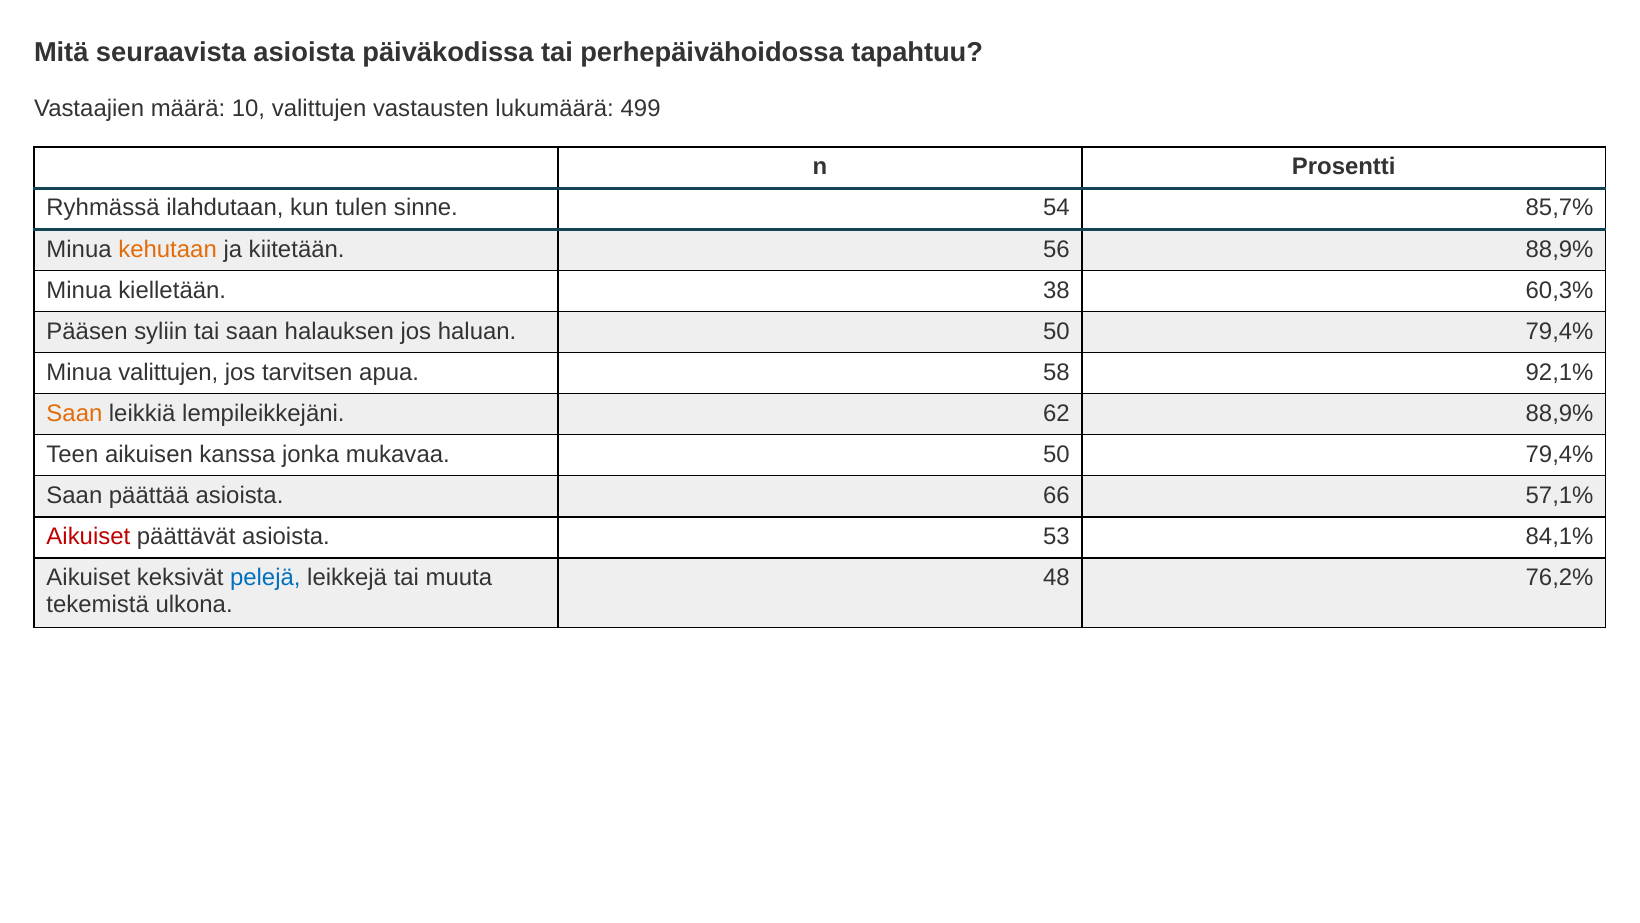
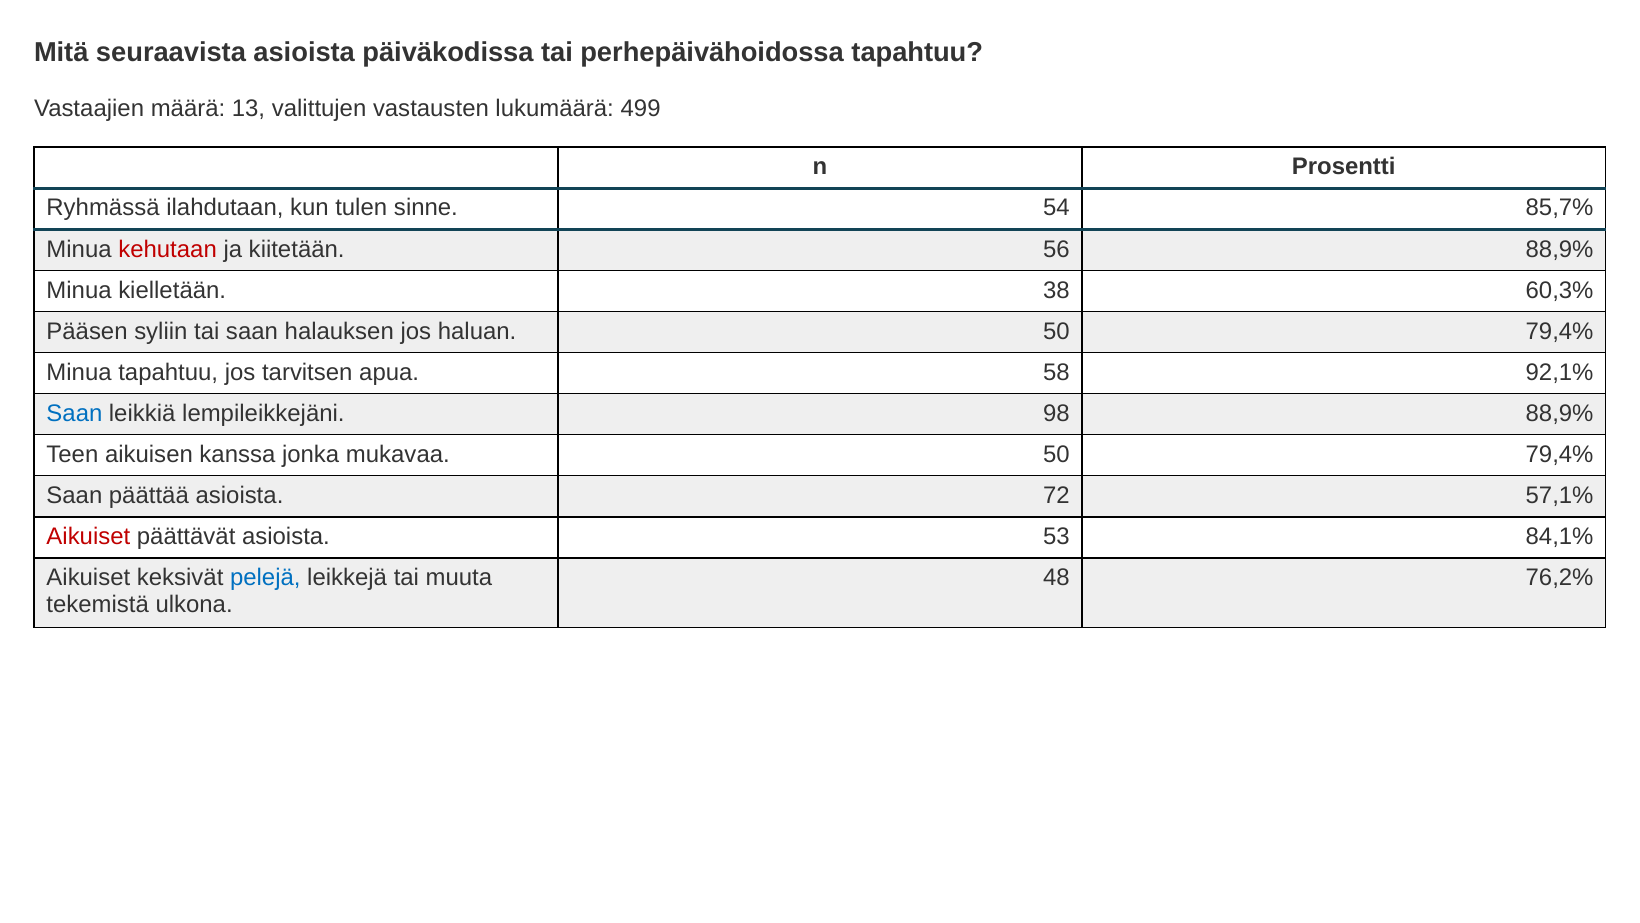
10: 10 -> 13
kehutaan colour: orange -> red
Minua valittujen: valittujen -> tapahtuu
Saan at (74, 413) colour: orange -> blue
62: 62 -> 98
66: 66 -> 72
